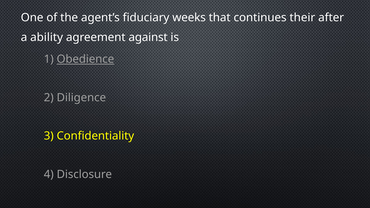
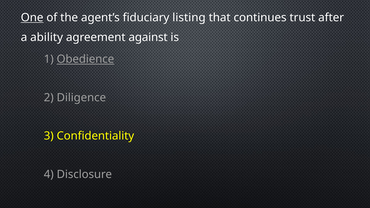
One underline: none -> present
weeks: weeks -> listing
their: their -> trust
